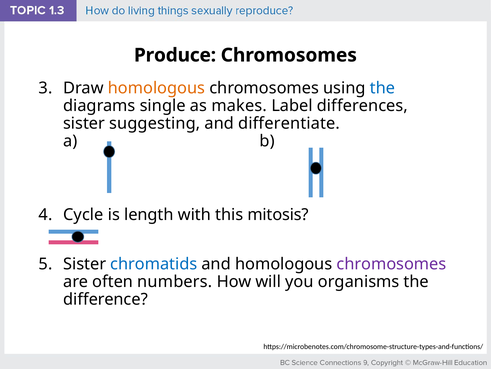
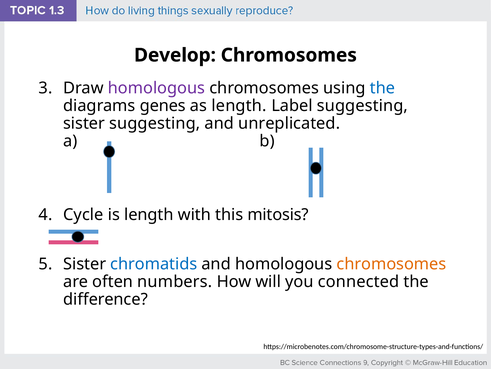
Produce: Produce -> Develop
homologous at (156, 88) colour: orange -> purple
single: single -> genes
as makes: makes -> length
Label differences: differences -> suggesting
differentiate: differentiate -> unreplicated
chromosomes at (391, 263) colour: purple -> orange
organisms: organisms -> connected
